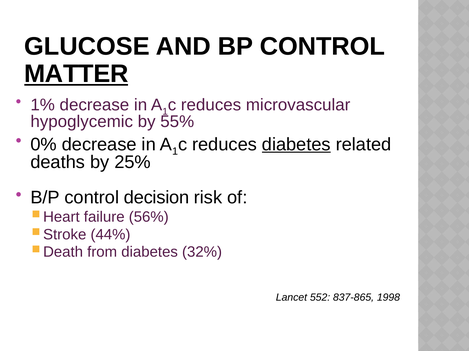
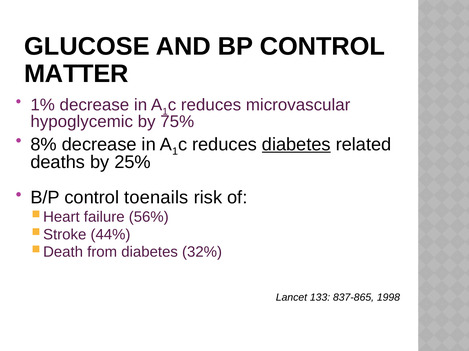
MATTER underline: present -> none
55%: 55% -> 75%
0%: 0% -> 8%
decision: decision -> toenails
552: 552 -> 133
